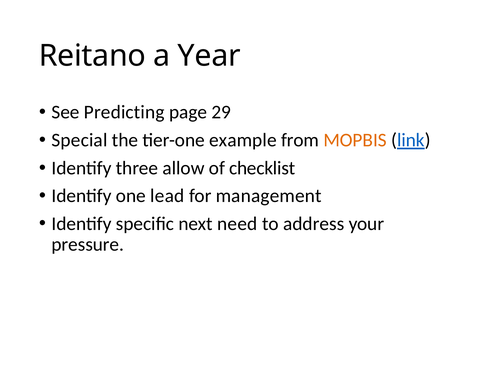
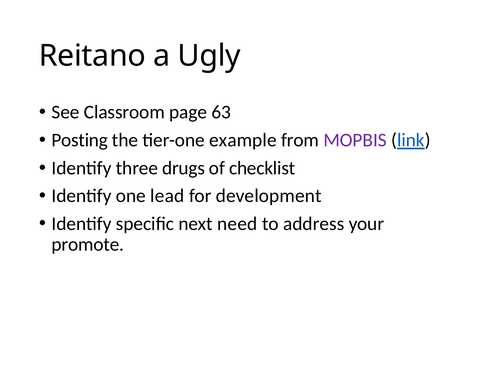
Year: Year -> Ugly
Predicting: Predicting -> Classroom
29: 29 -> 63
Special: Special -> Posting
MOPBIS colour: orange -> purple
allow: allow -> drugs
management: management -> development
pressure: pressure -> promote
